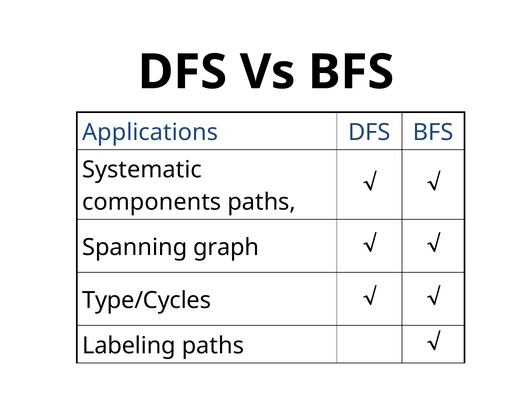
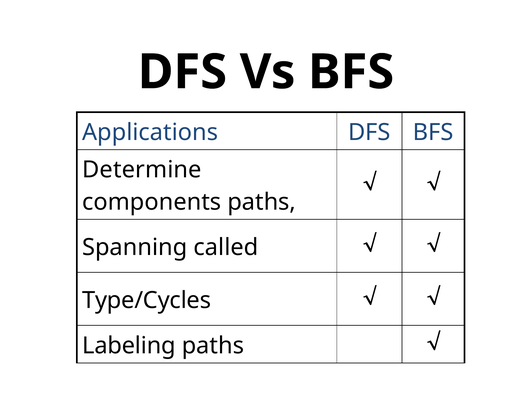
Systematic: Systematic -> Determine
graph: graph -> called
